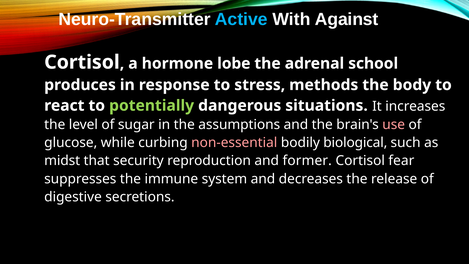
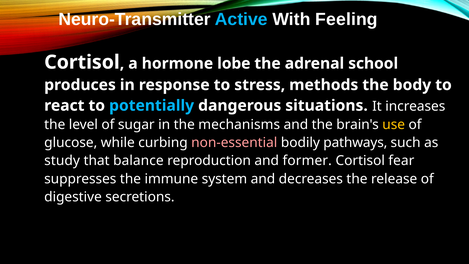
Against: Against -> Feeling
potentially colour: light green -> light blue
assumptions: assumptions -> mechanisms
use colour: pink -> yellow
biological: biological -> pathways
midst: midst -> study
security: security -> balance
